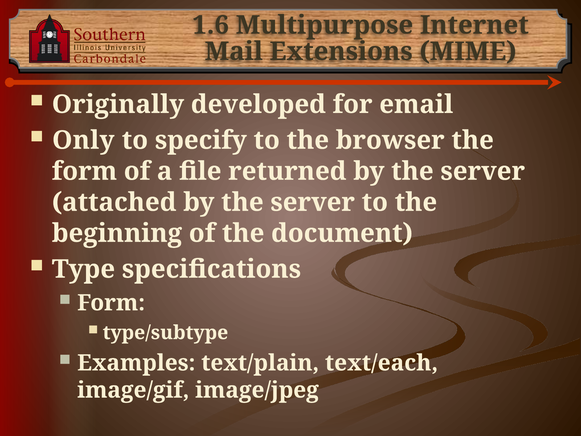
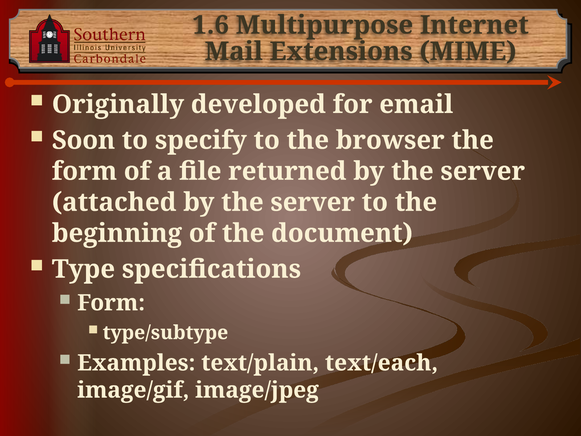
Only: Only -> Soon
